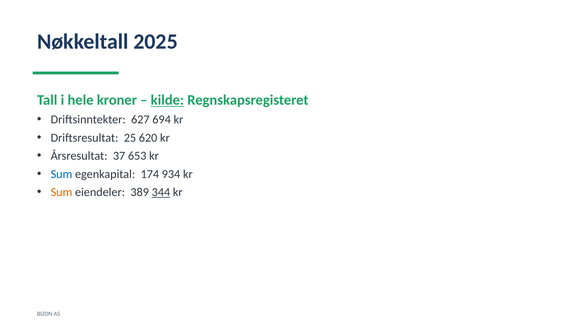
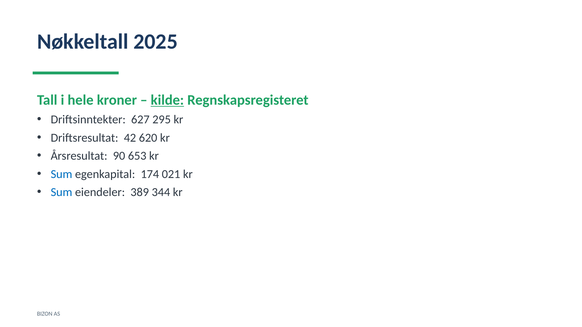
694: 694 -> 295
25: 25 -> 42
37: 37 -> 90
934: 934 -> 021
Sum at (61, 192) colour: orange -> blue
344 underline: present -> none
